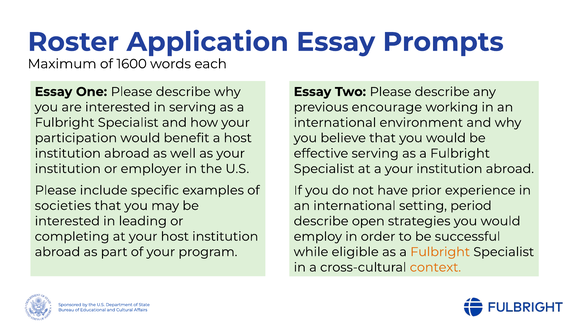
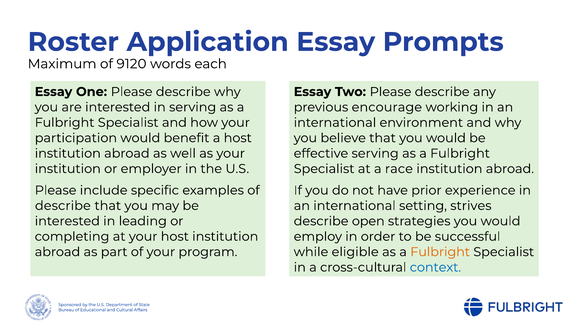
1600: 1600 -> 9120
a your: your -> race
societies at (63, 205): societies -> describe
period: period -> strives
context colour: orange -> blue
